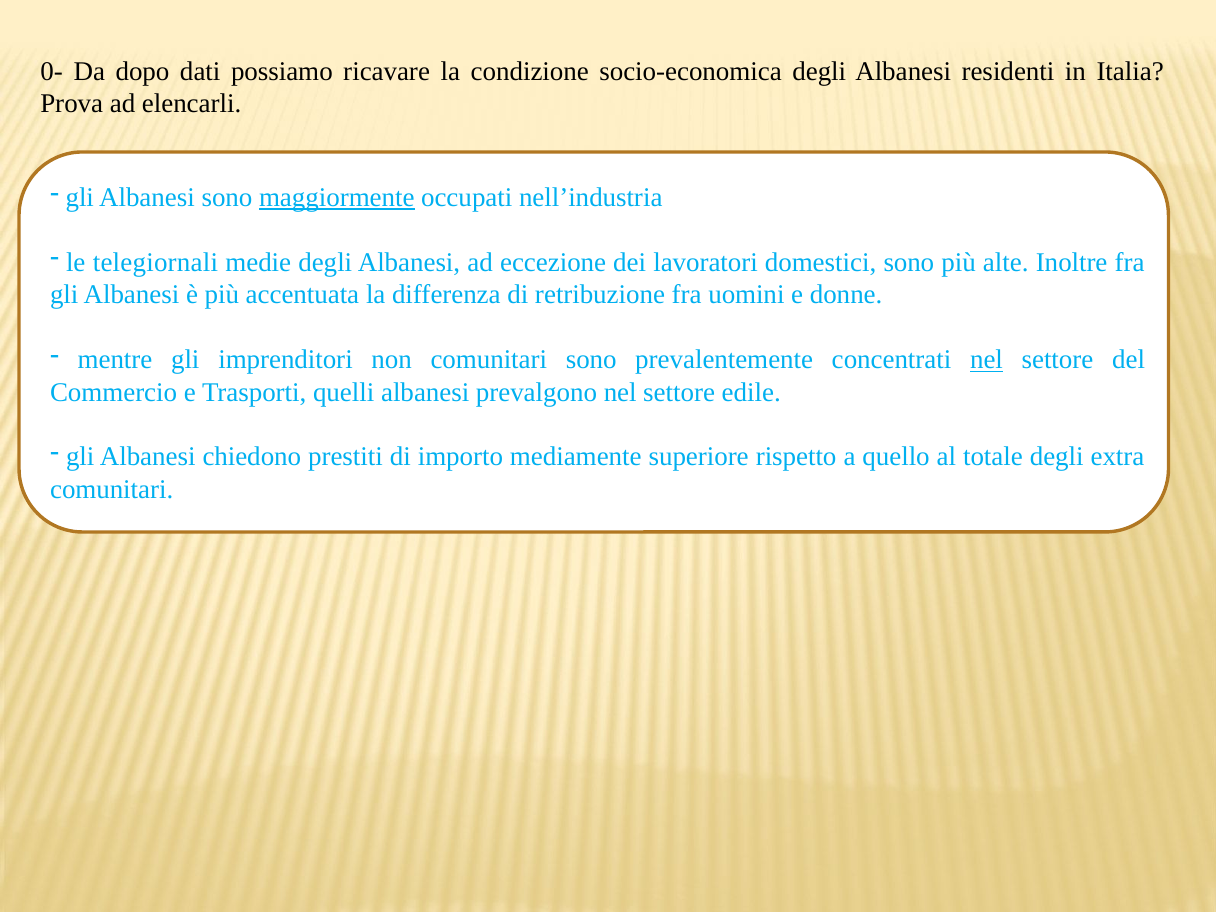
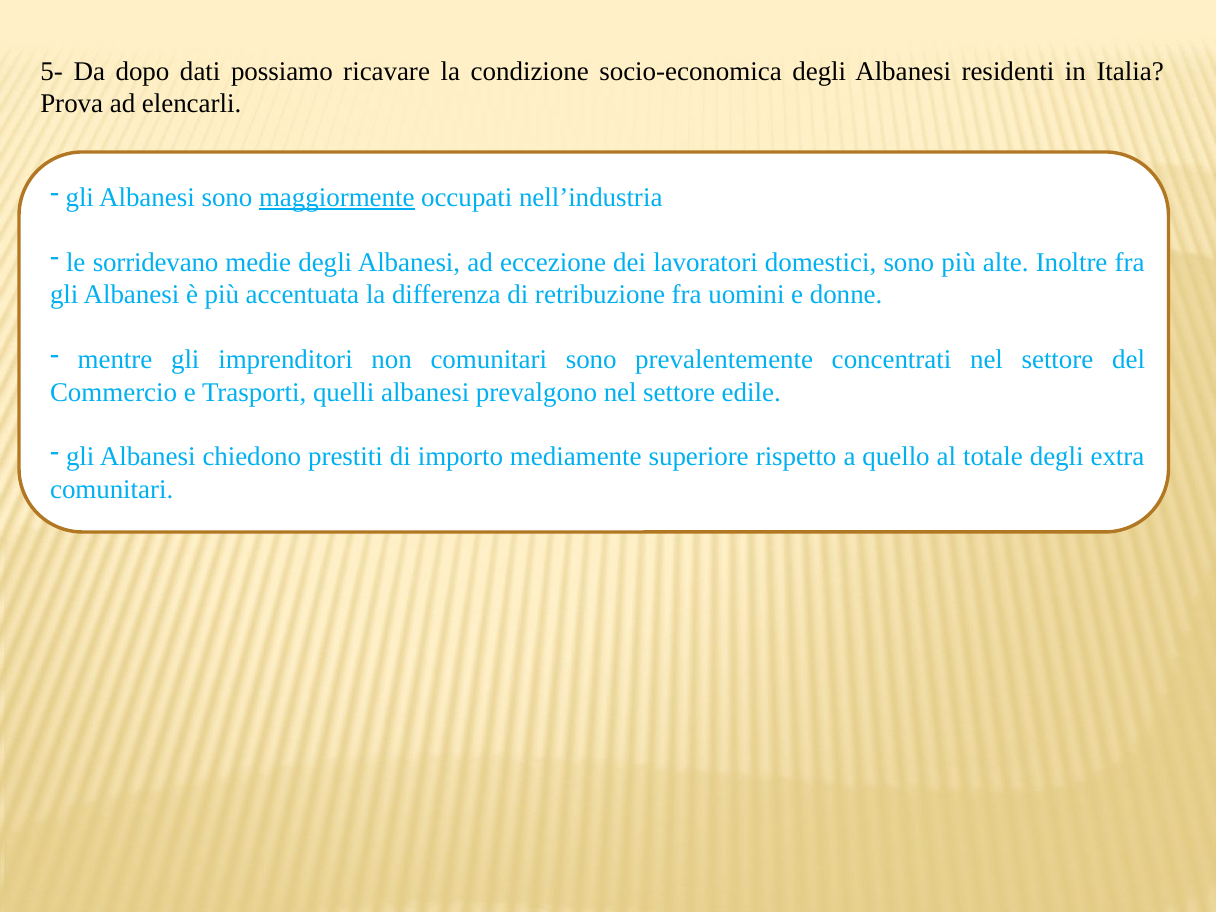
0-: 0- -> 5-
telegiornali: telegiornali -> sorridevano
nel at (987, 360) underline: present -> none
